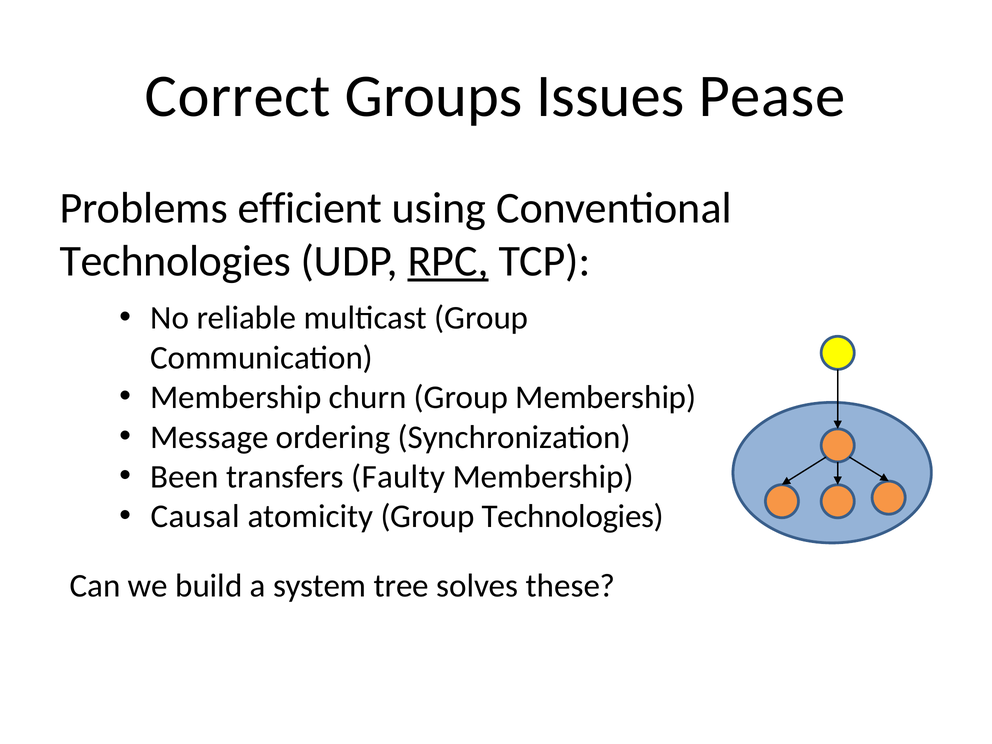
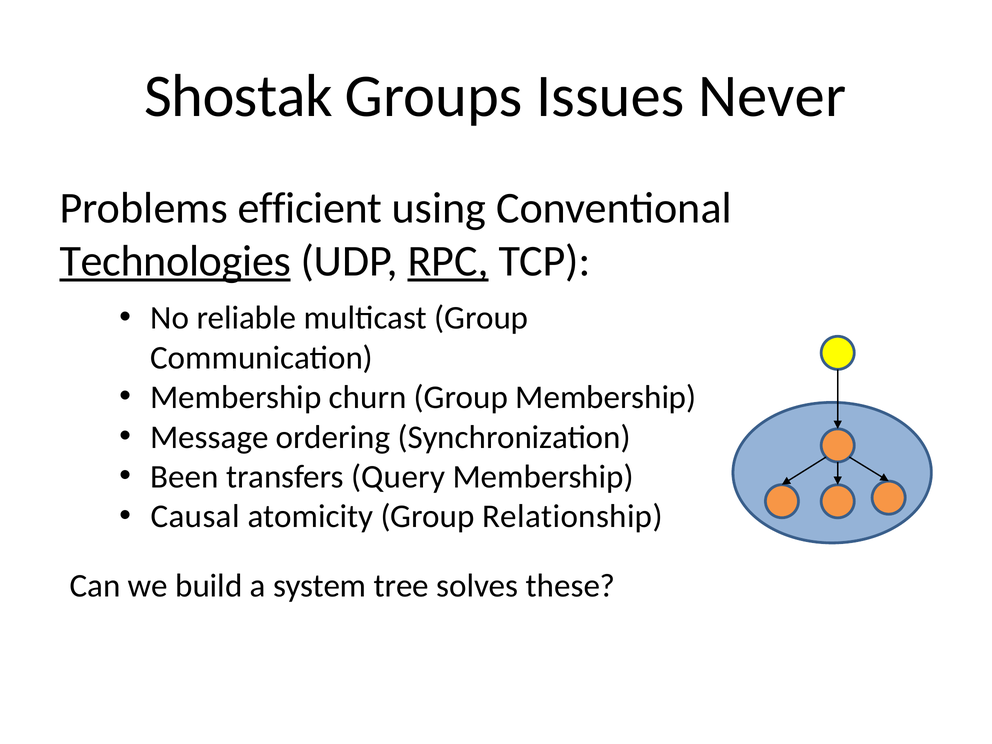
Correct: Correct -> Shostak
Pease: Pease -> Never
Technologies at (175, 261) underline: none -> present
Faulty: Faulty -> Query
Group Technologies: Technologies -> Relationship
